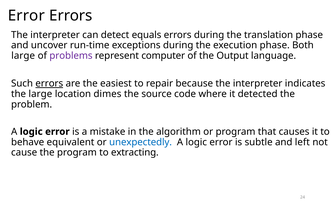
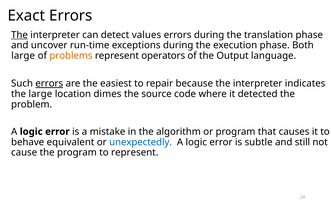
Error at (26, 16): Error -> Exact
The at (19, 35) underline: none -> present
equals: equals -> values
problems colour: purple -> orange
computer: computer -> operators
left: left -> still
to extracting: extracting -> represent
